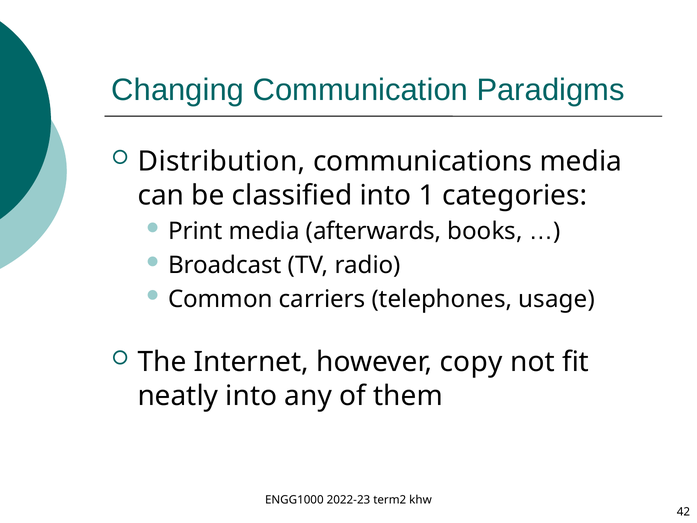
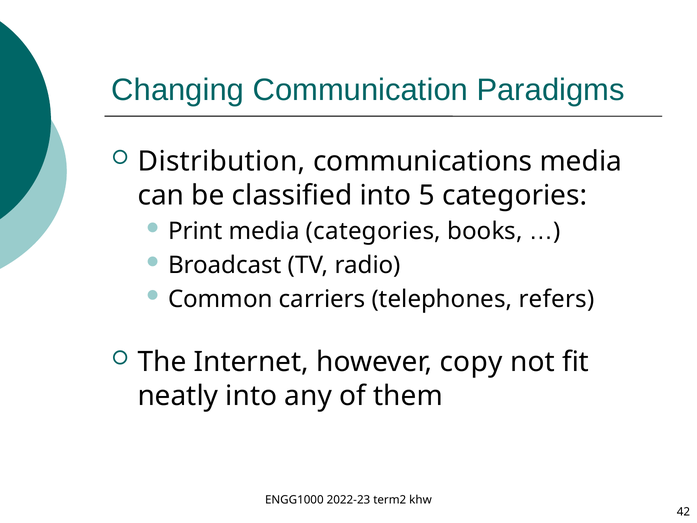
1: 1 -> 5
media afterwards: afterwards -> categories
usage: usage -> refers
